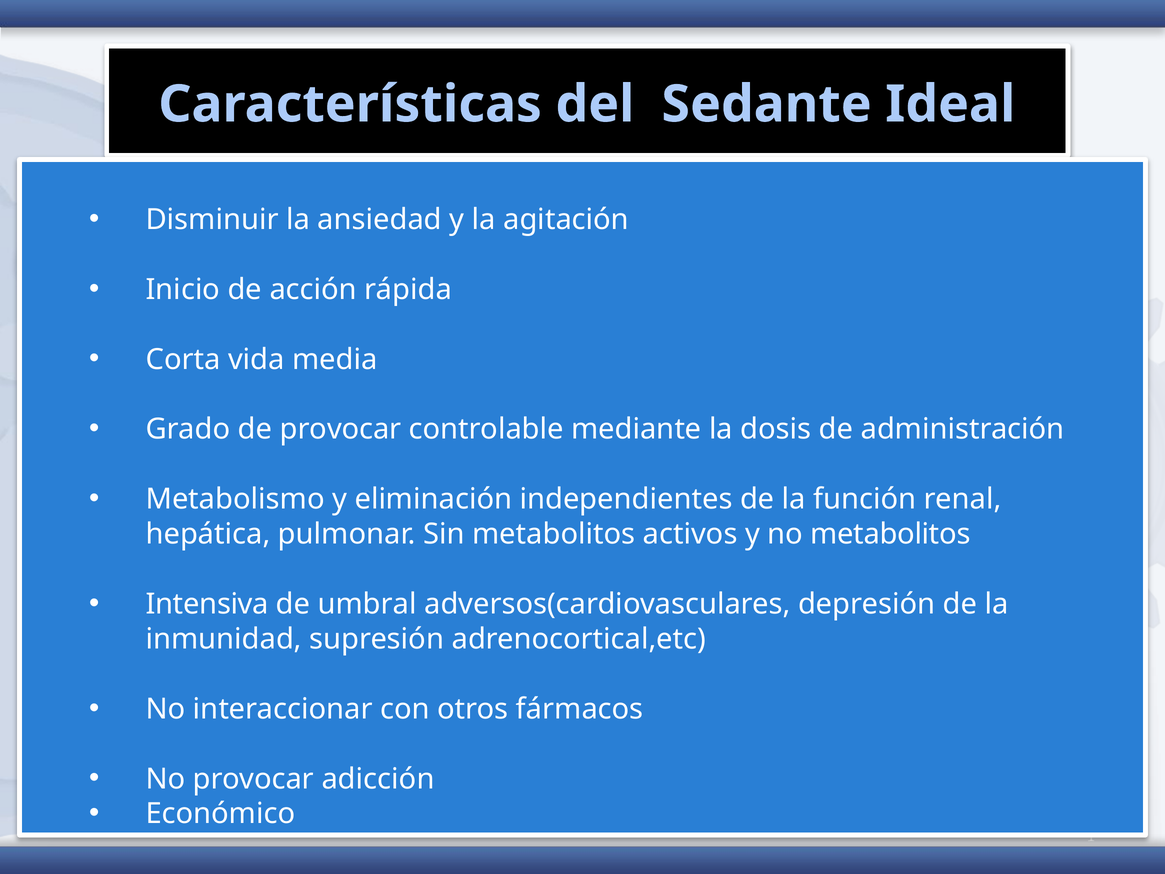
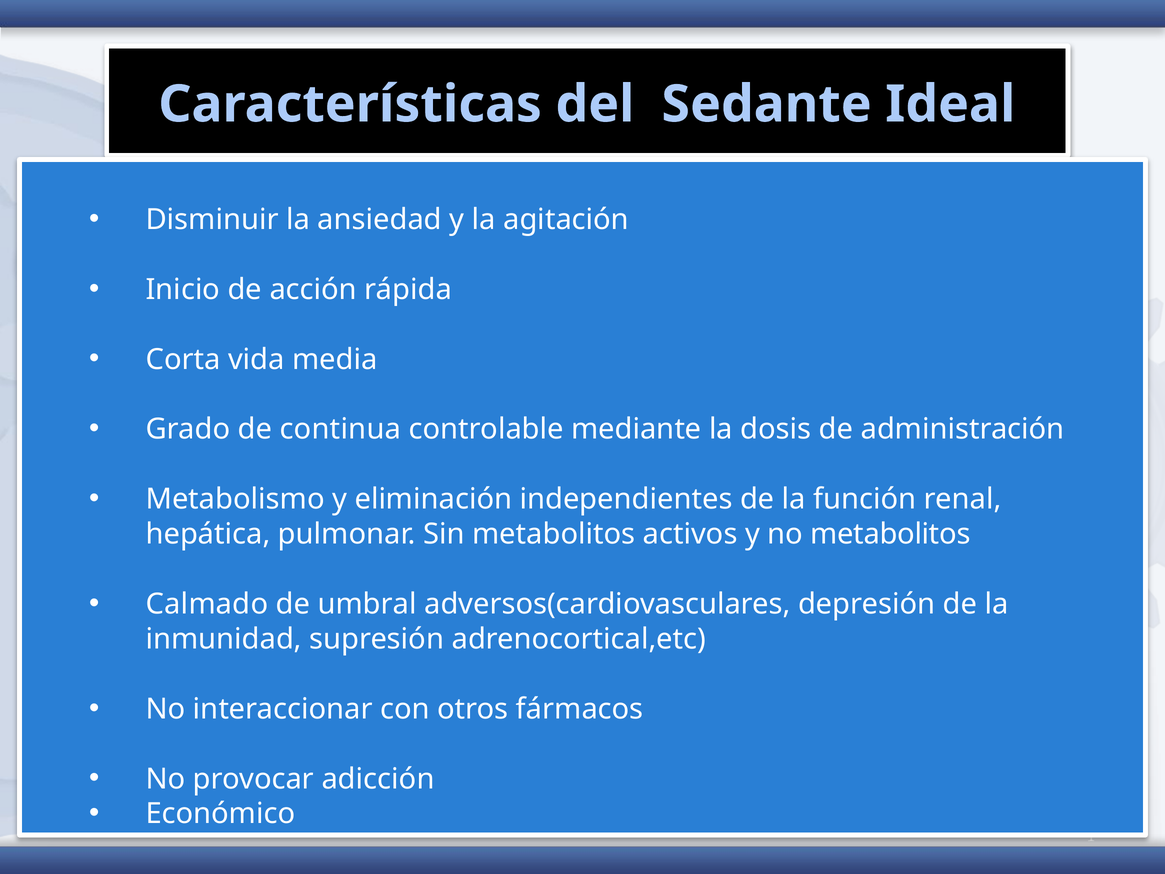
de provocar: provocar -> continua
Intensiva: Intensiva -> Calmado
